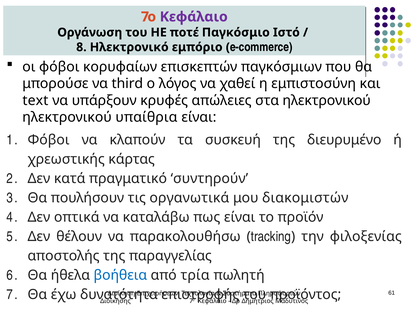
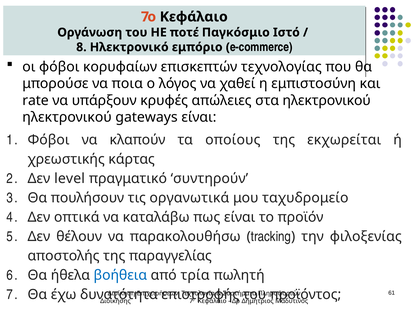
Κεφάλαιο at (194, 17) colour: purple -> black
παγκόσμιων: παγκόσμιων -> τεχνολογίας
third: third -> ποια
text: text -> rate
υπαίθρια: υπαίθρια -> gateways
συσκευή: συσκευή -> οποίους
διευρυμένο: διευρυμένο -> εκχωρείται
κατά: κατά -> level
διακομιστών: διακομιστών -> ταχυδρομείο
